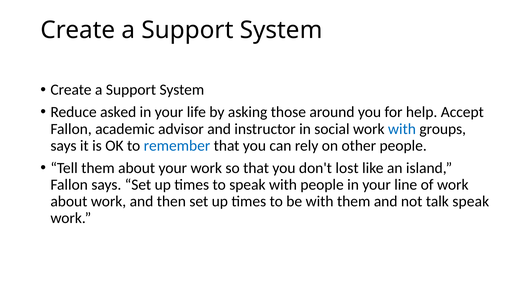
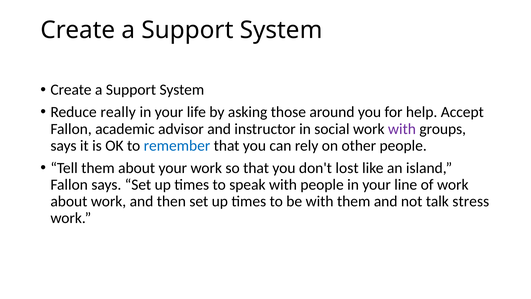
asked: asked -> really
with at (402, 129) colour: blue -> purple
talk speak: speak -> stress
